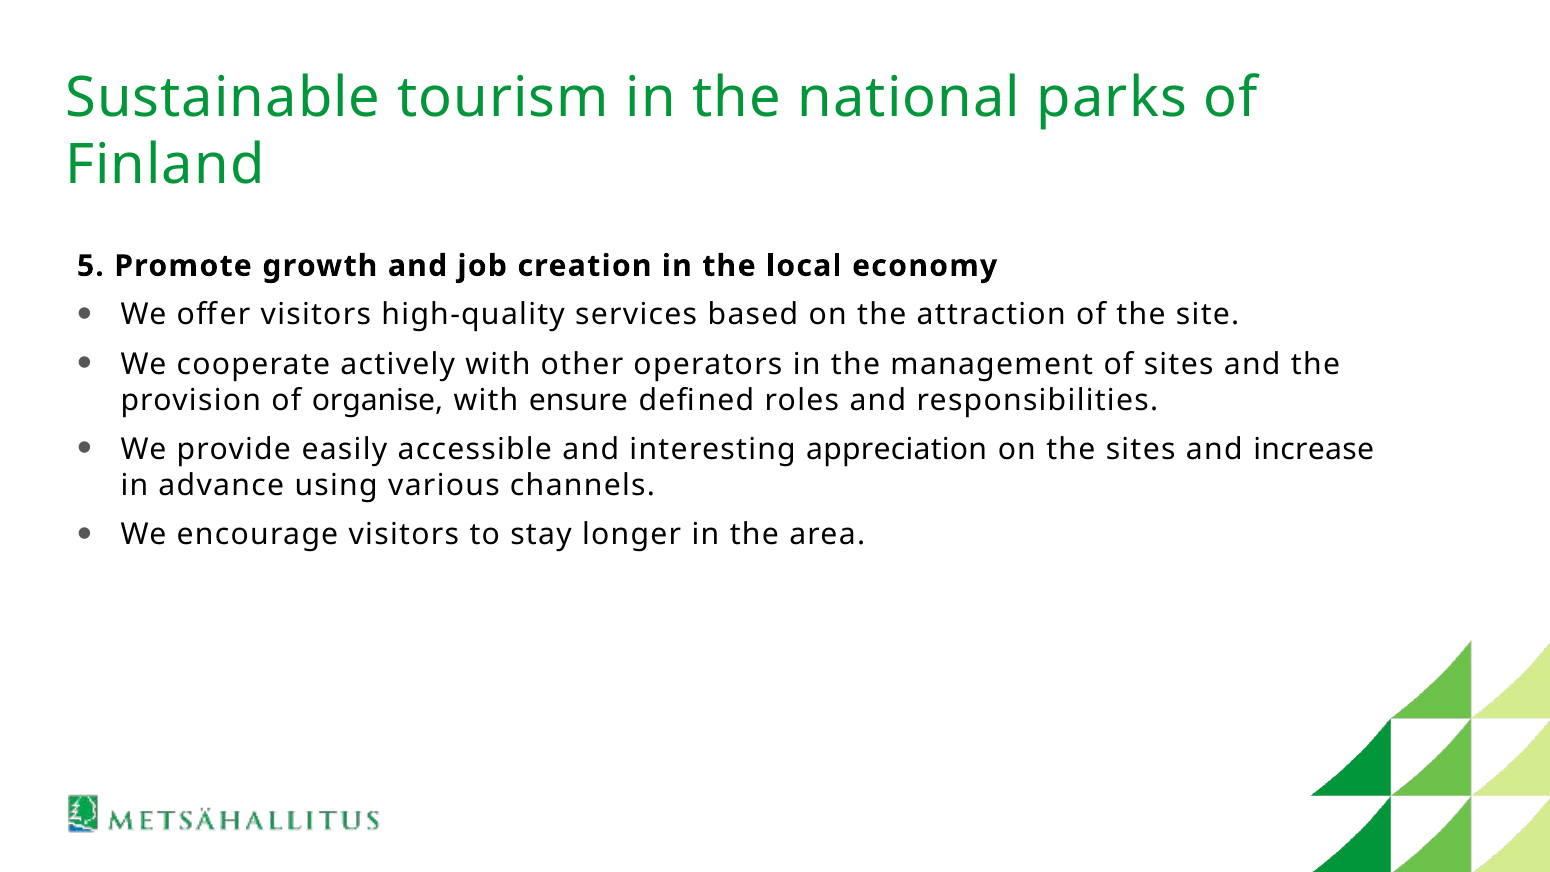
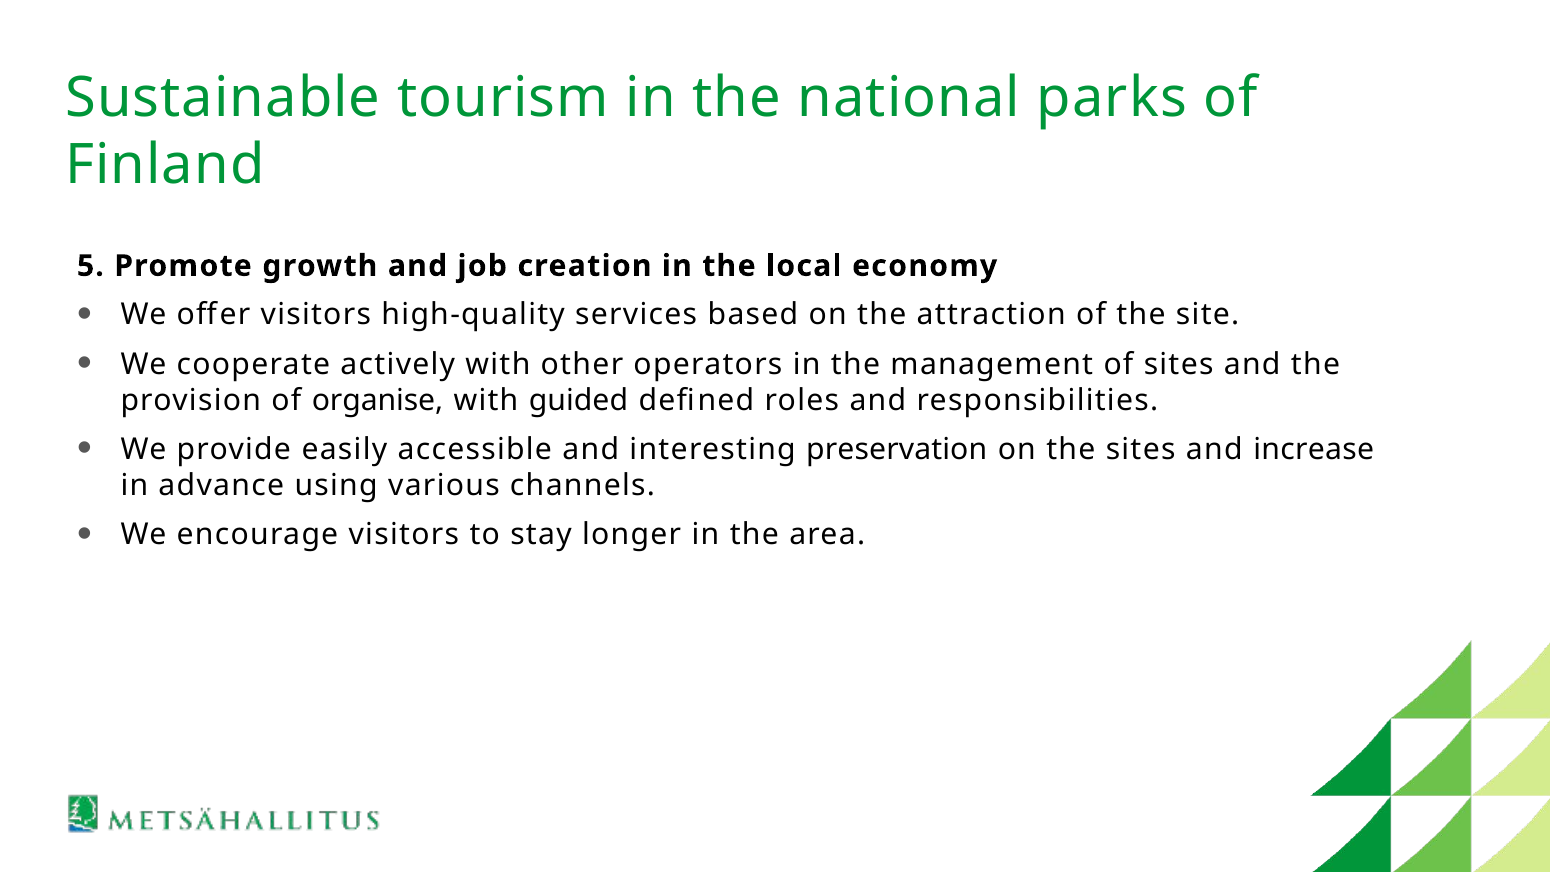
ensure: ensure -> guided
appreciation: appreciation -> preservation
